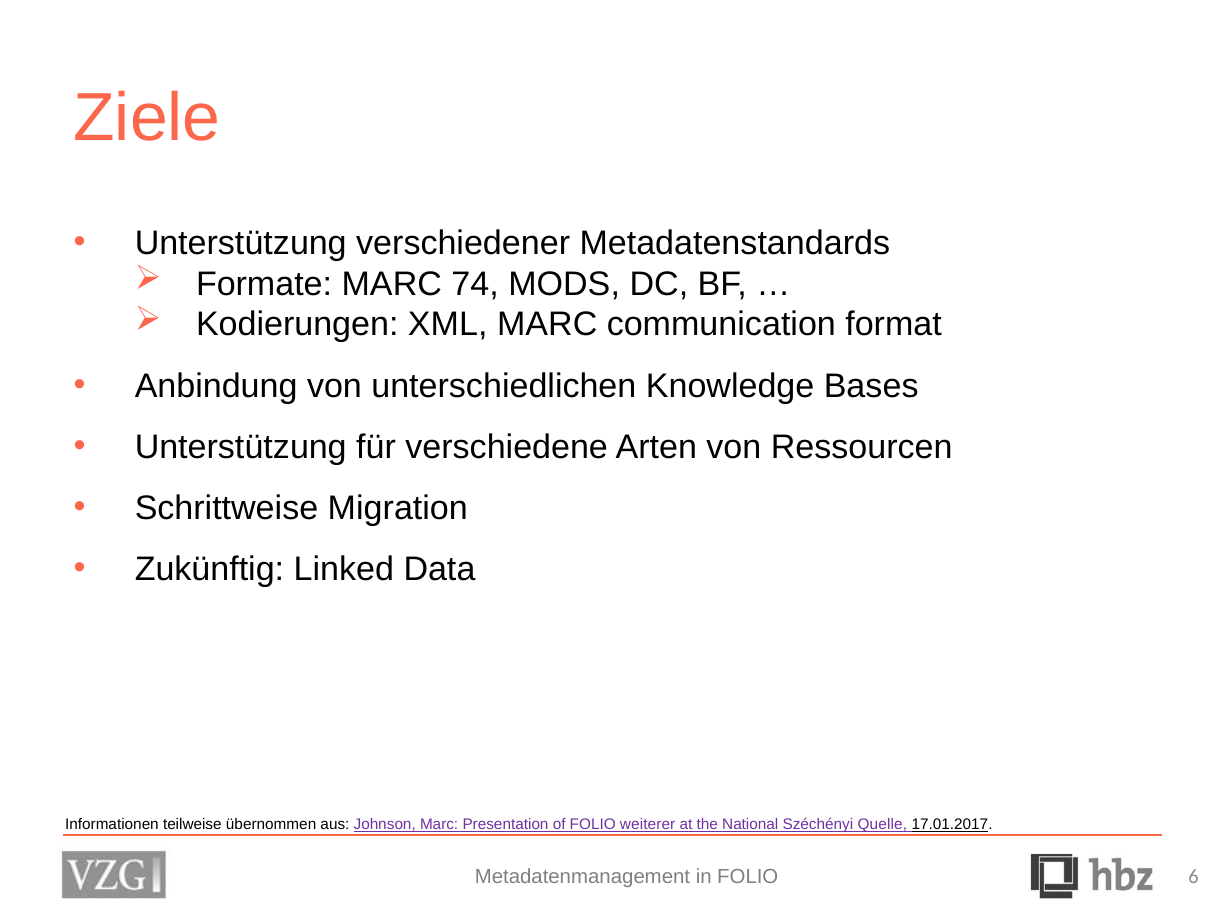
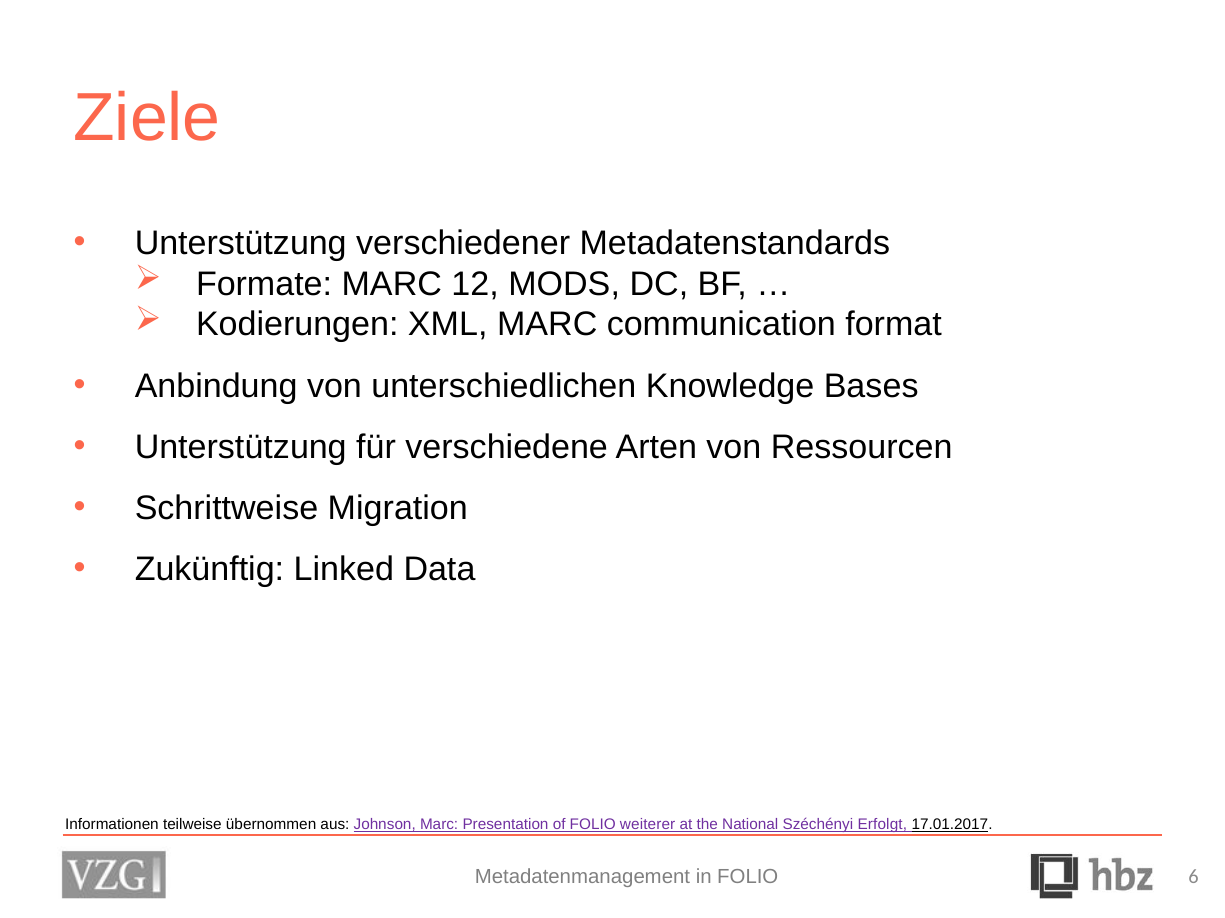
74: 74 -> 12
Quelle: Quelle -> Erfolgt
